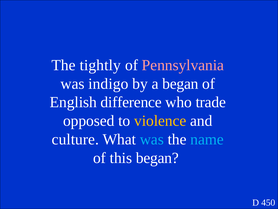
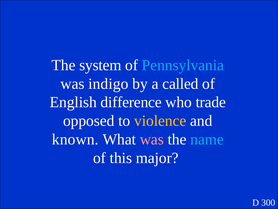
tightly: tightly -> system
Pennsylvania colour: pink -> light blue
a began: began -> called
culture: culture -> known
was at (152, 139) colour: light blue -> pink
this began: began -> major
450: 450 -> 300
